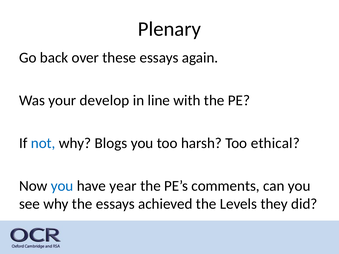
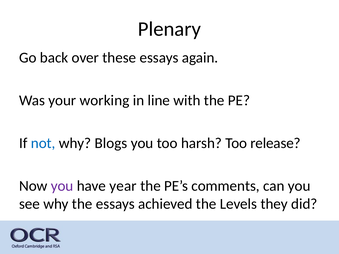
develop: develop -> working
ethical: ethical -> release
you at (62, 186) colour: blue -> purple
